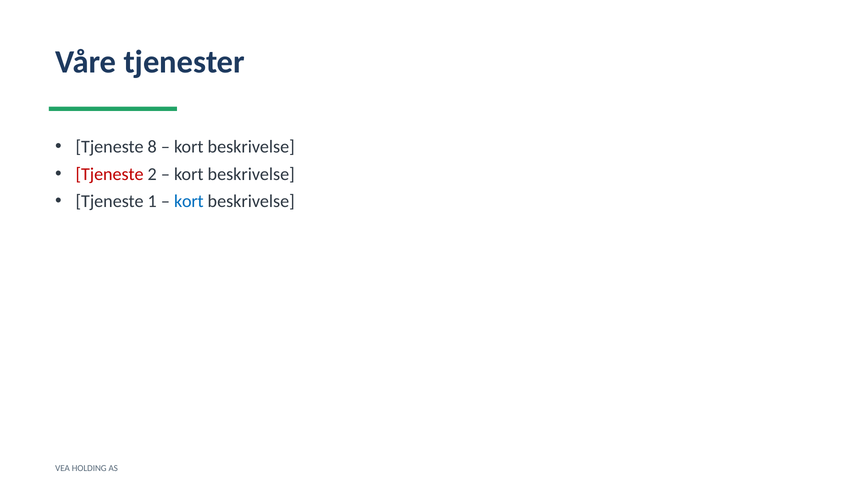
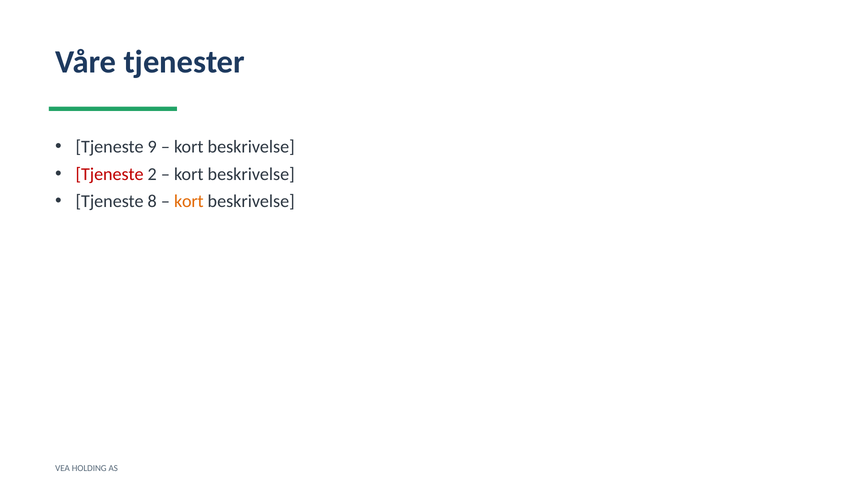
8: 8 -> 9
1: 1 -> 8
kort at (189, 201) colour: blue -> orange
